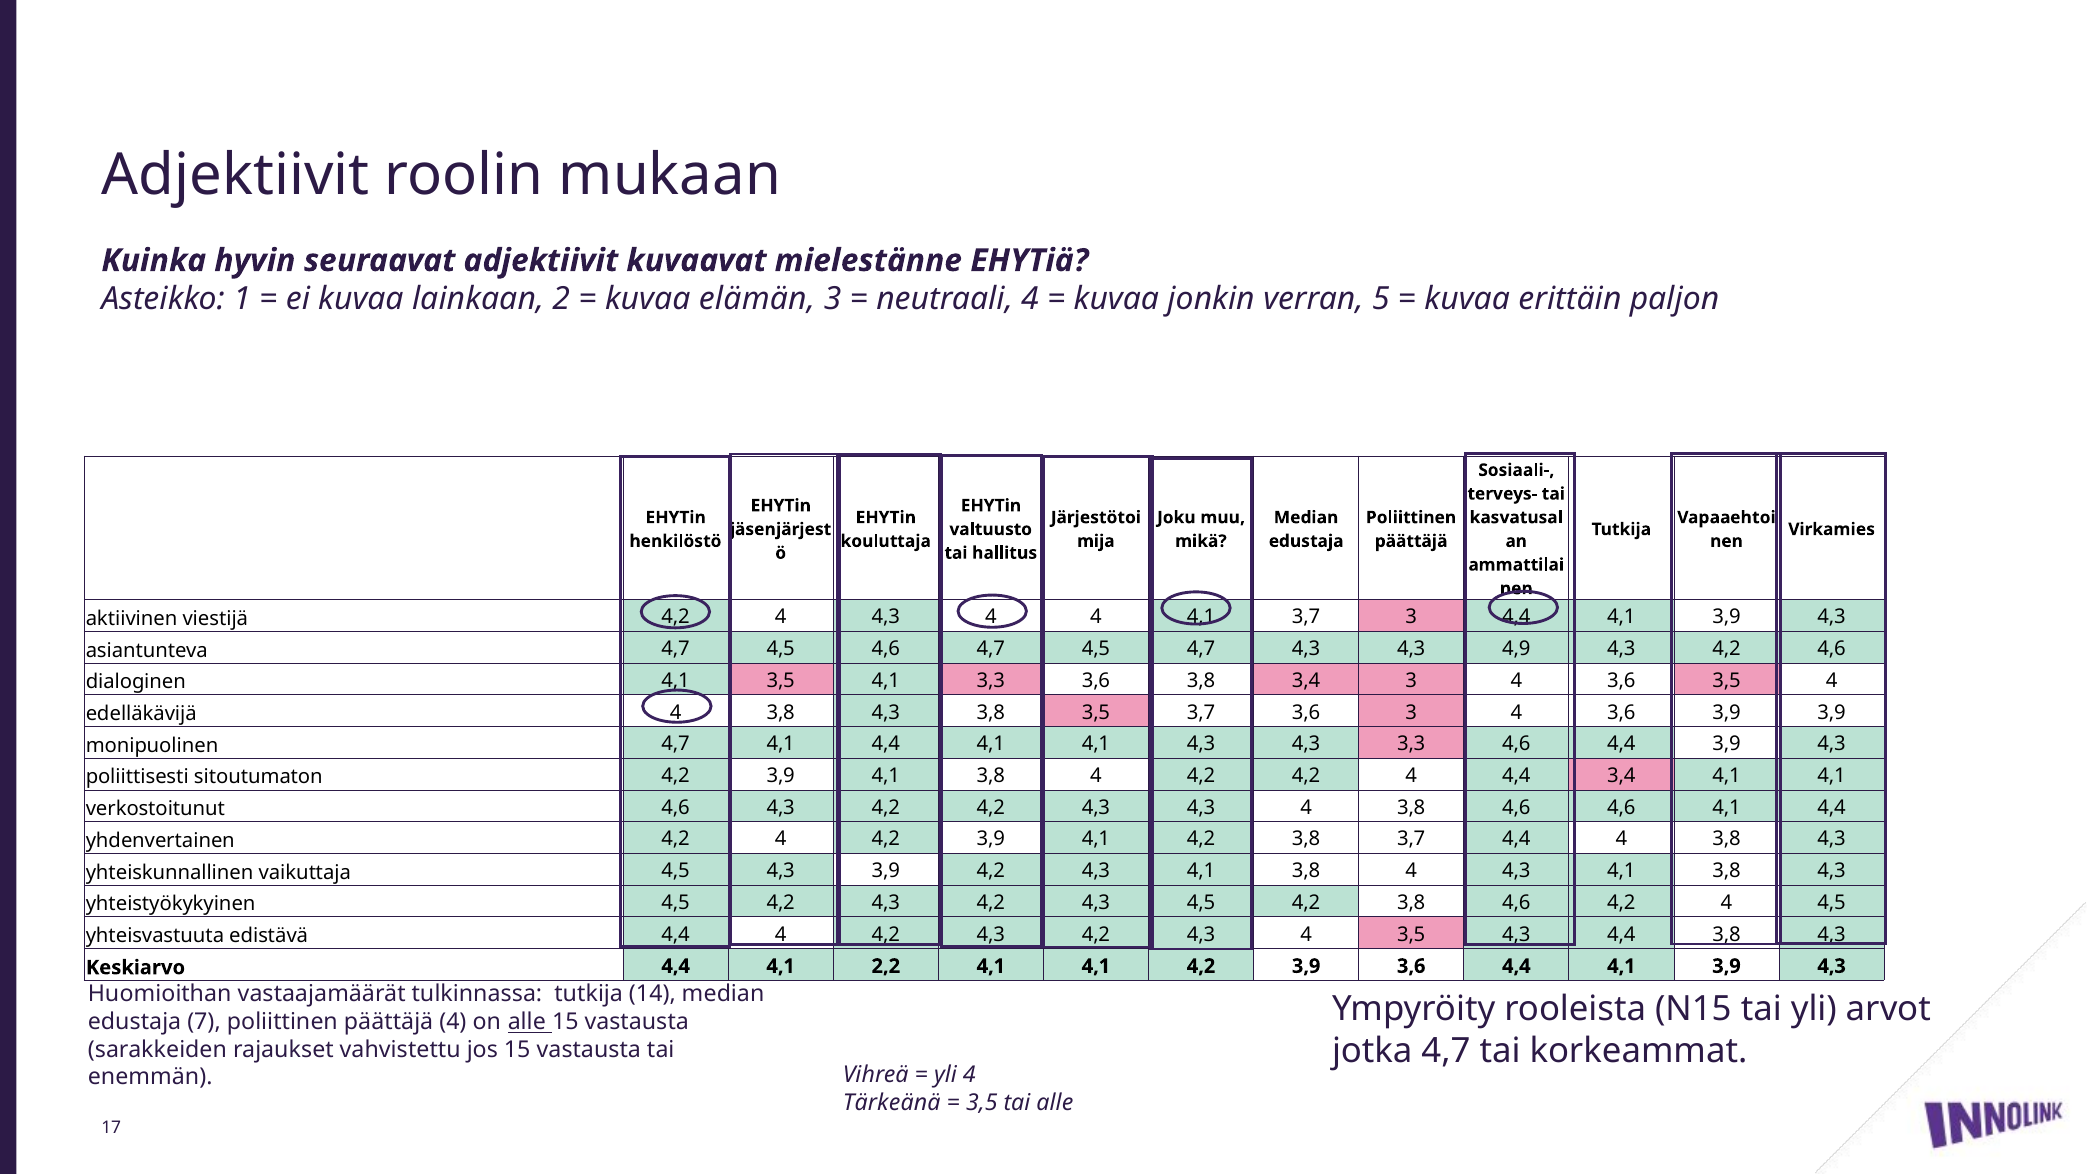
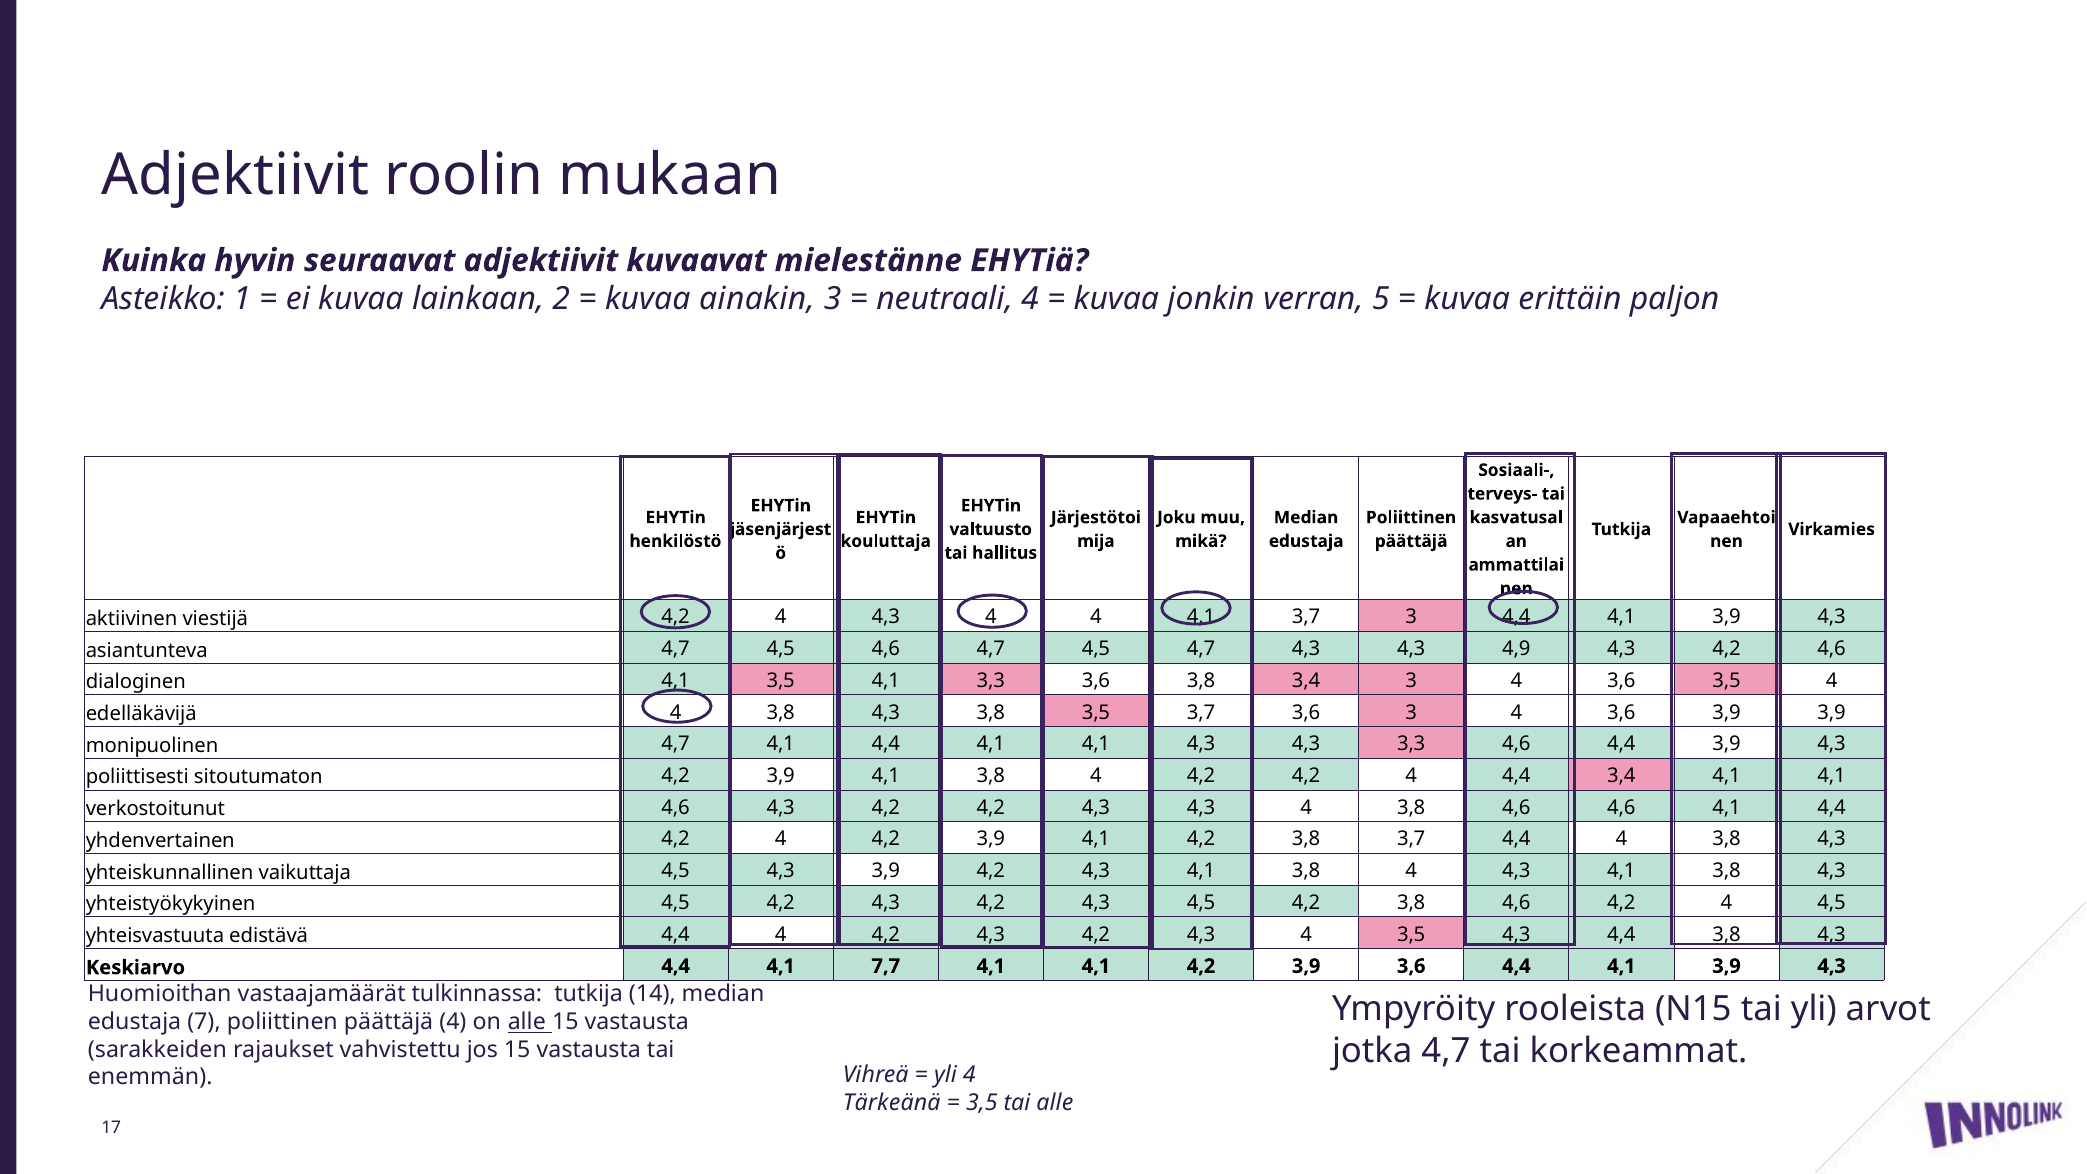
elämän: elämän -> ainakin
2,2: 2,2 -> 7,7
